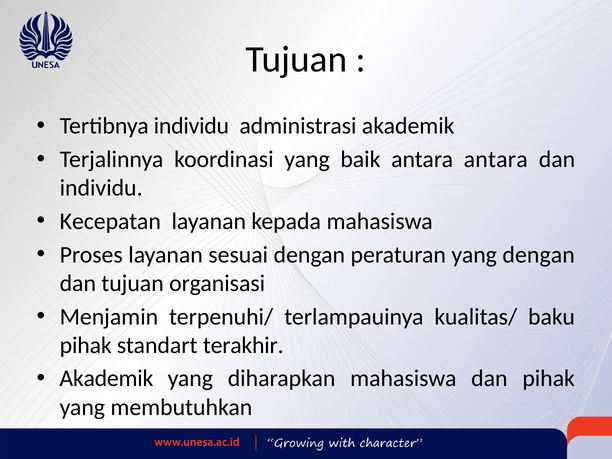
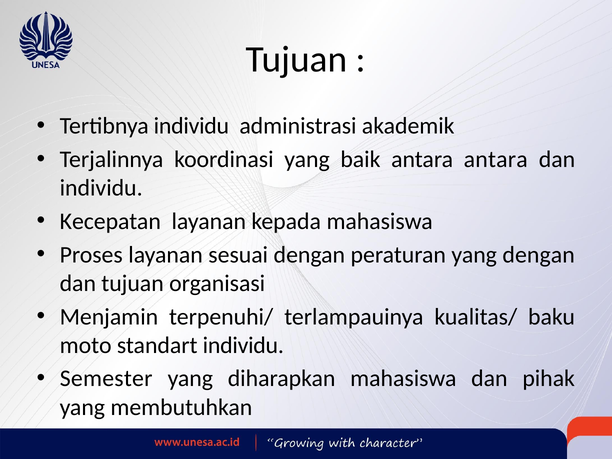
pihak at (86, 345): pihak -> moto
standart terakhir: terakhir -> individu
Akademik at (106, 379): Akademik -> Semester
